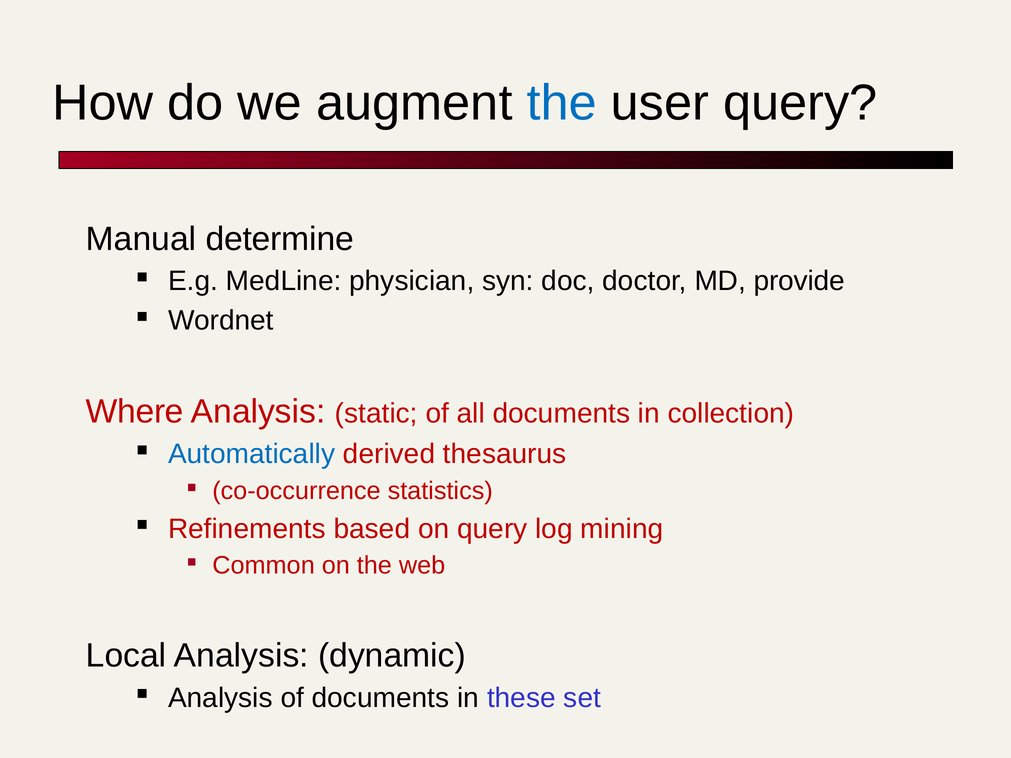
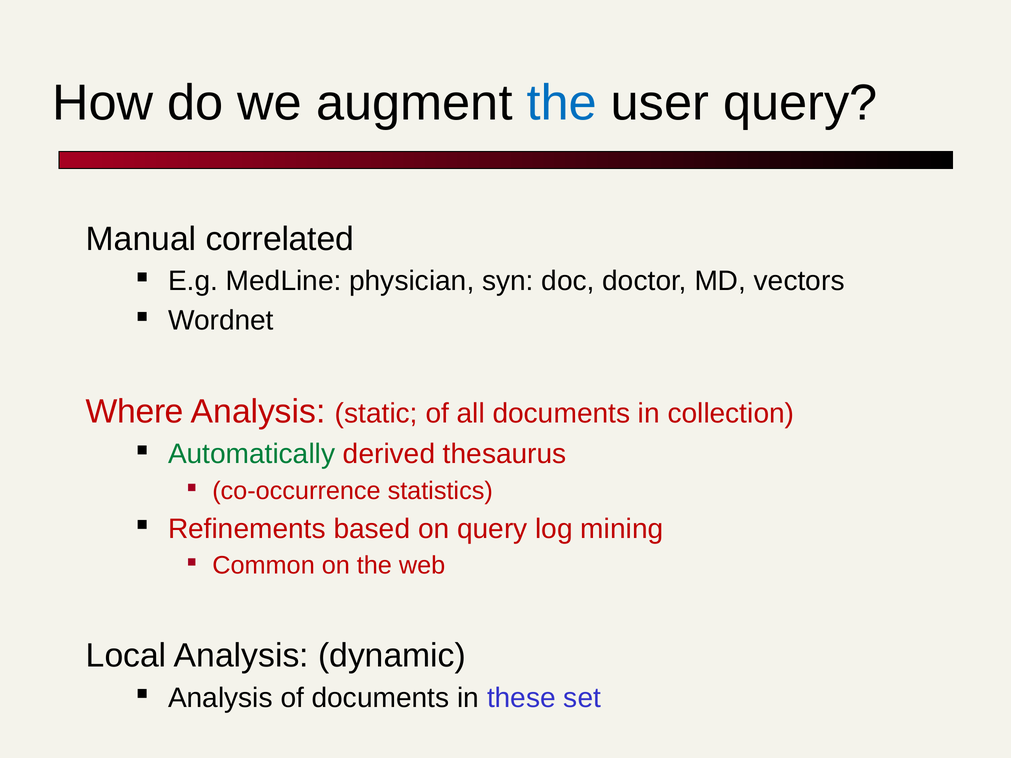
determine: determine -> correlated
provide: provide -> vectors
Automatically colour: blue -> green
